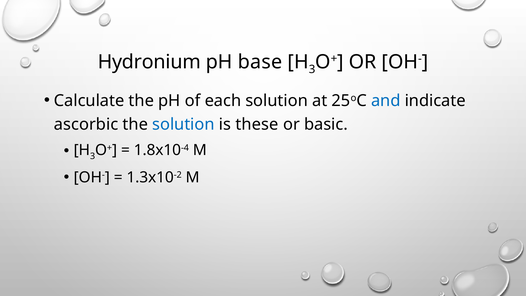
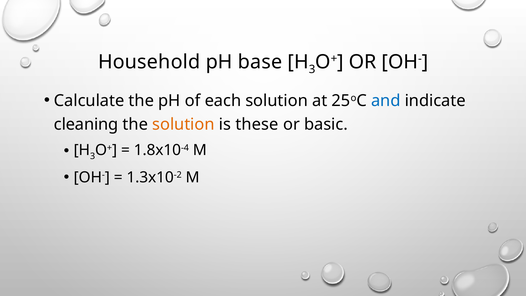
Hydronium: Hydronium -> Household
ascorbic: ascorbic -> cleaning
solution at (183, 124) colour: blue -> orange
